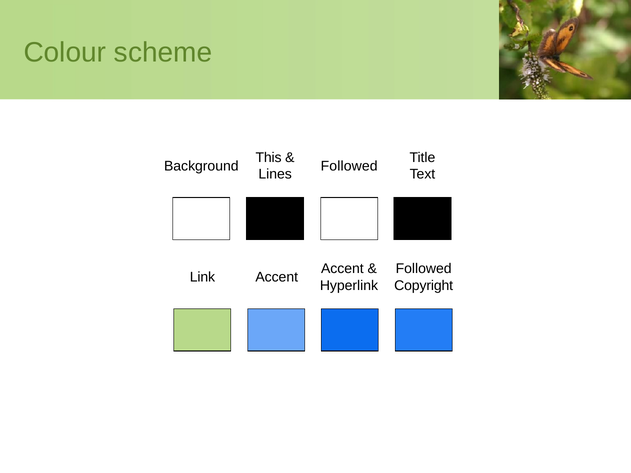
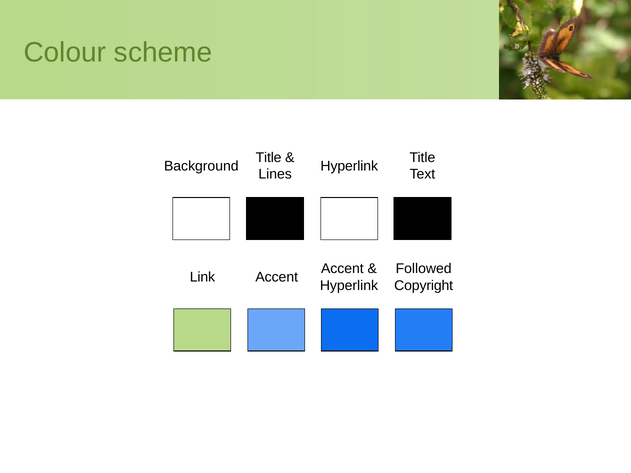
This at (269, 157): This -> Title
Followed at (349, 166): Followed -> Hyperlink
